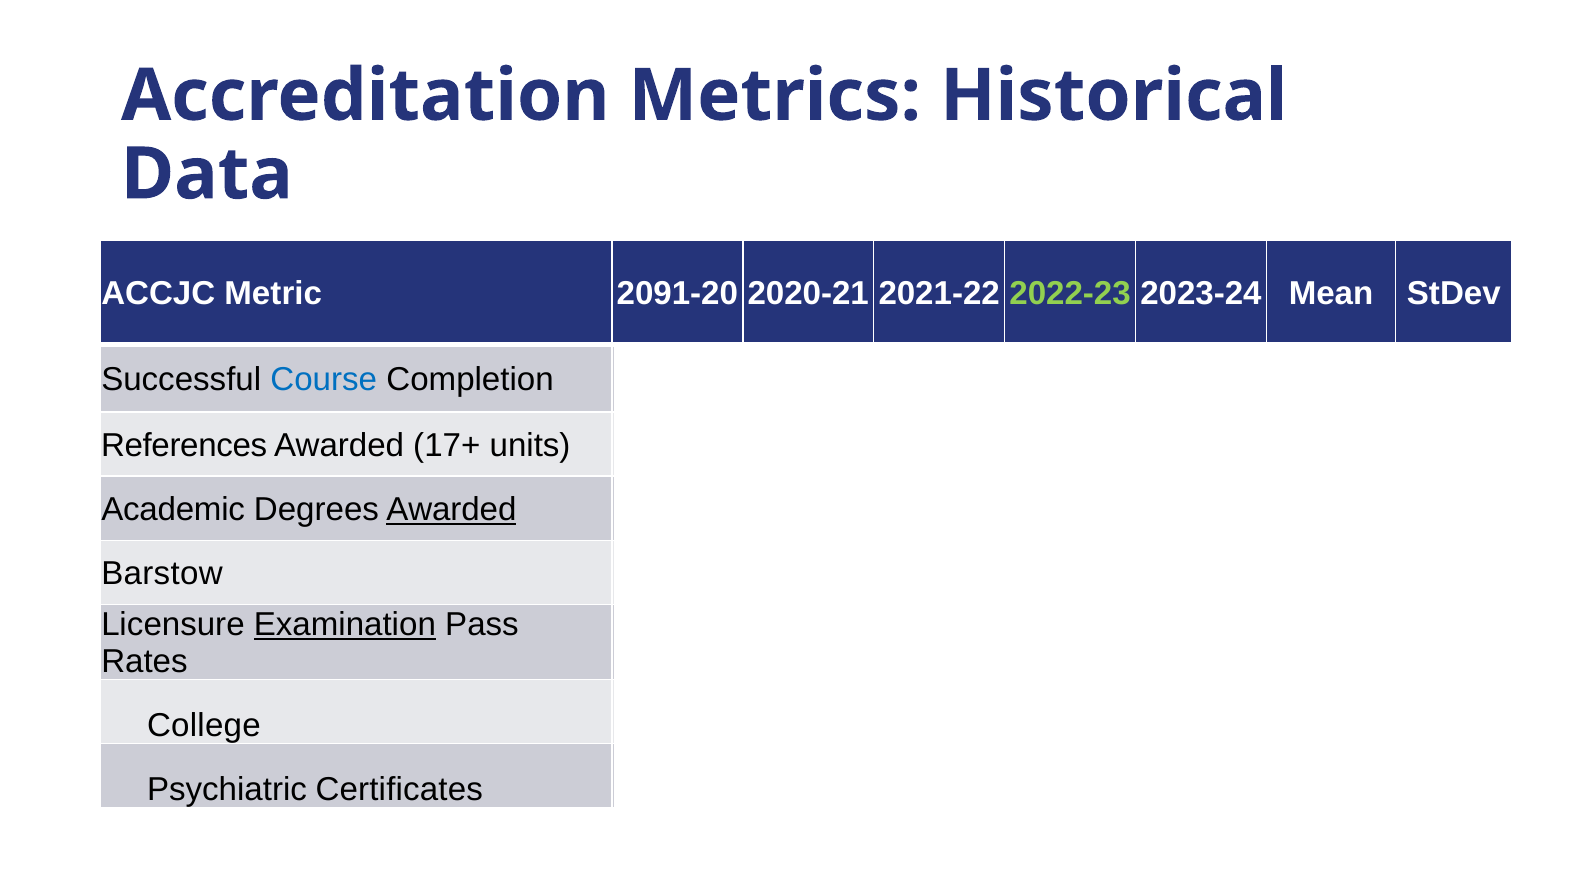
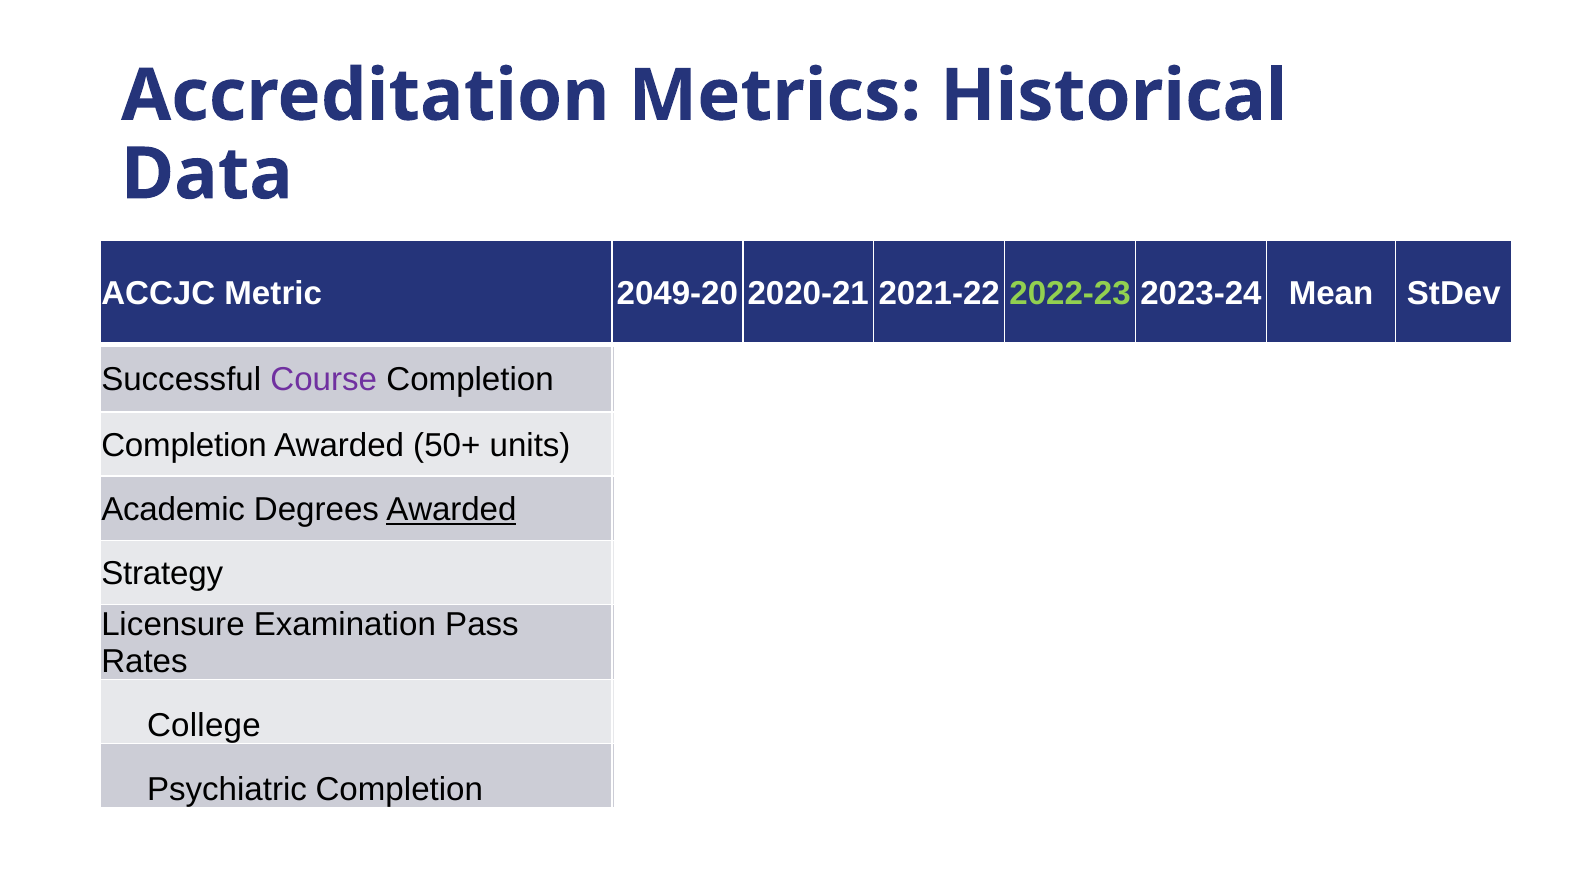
2091-20: 2091-20 -> 2049-20
Course colour: blue -> purple
References at (184, 445): References -> Completion
17+: 17+ -> 50+
Barstow: Barstow -> Strategy
Examination underline: present -> none
Psychiatric Certificates: Certificates -> Completion
